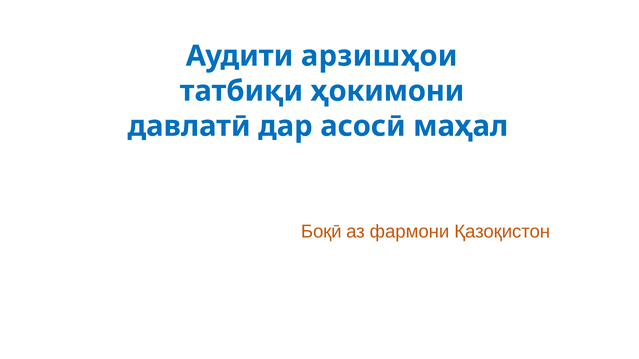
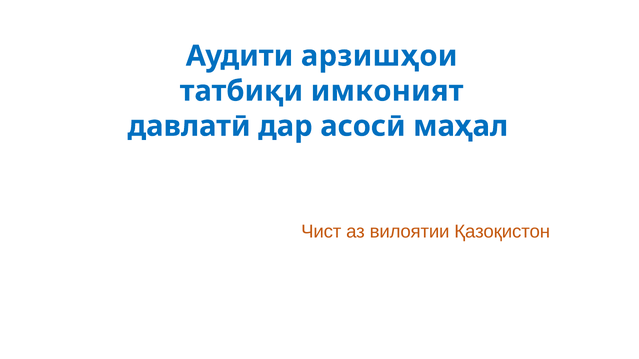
ҳокимони: ҳокимони -> имконият
Боқӣ: Боқӣ -> Чист
фармони: фармони -> вилоятии
